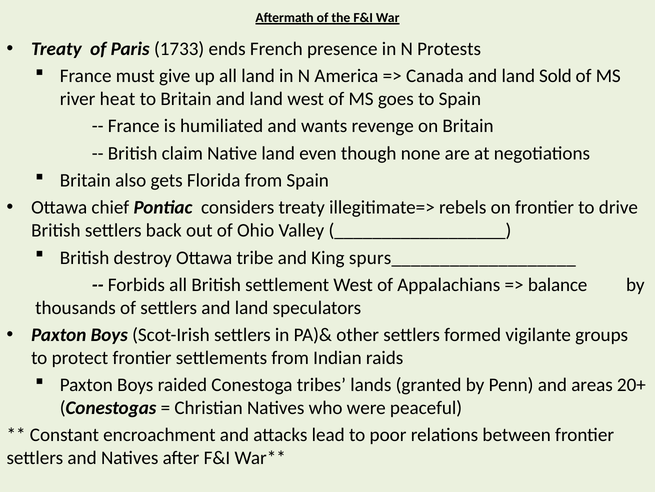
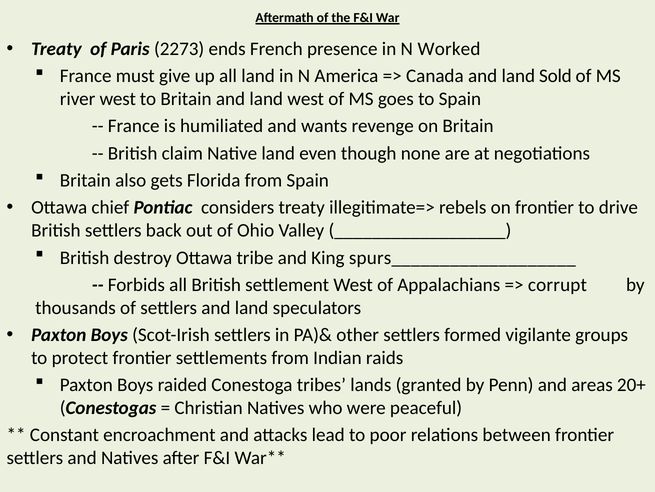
1733: 1733 -> 2273
Protests: Protests -> Worked
river heat: heat -> west
balance: balance -> corrupt
